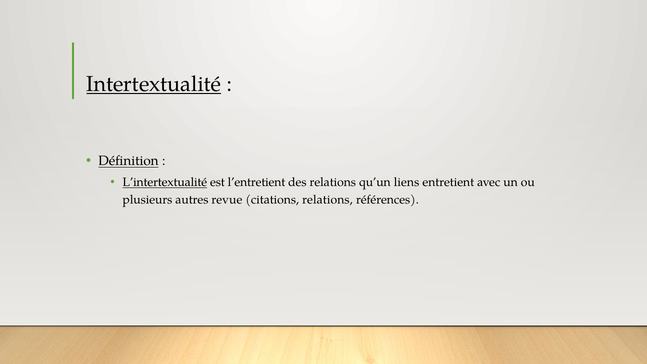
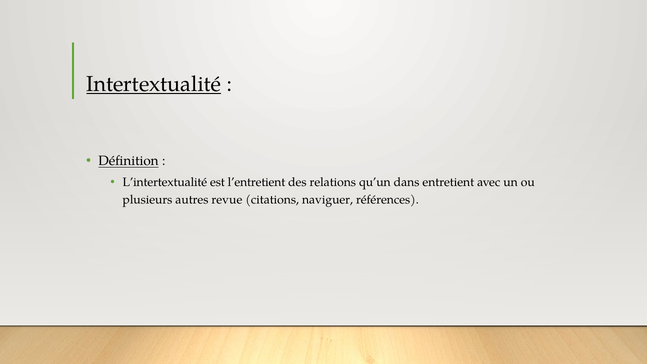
L’intertextualité underline: present -> none
liens: liens -> dans
citations relations: relations -> naviguer
